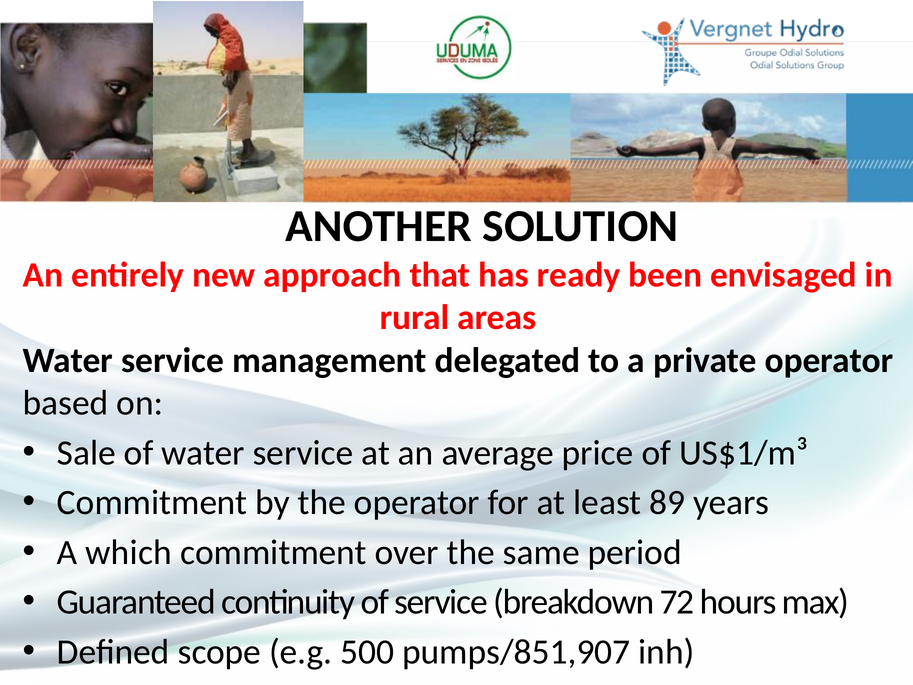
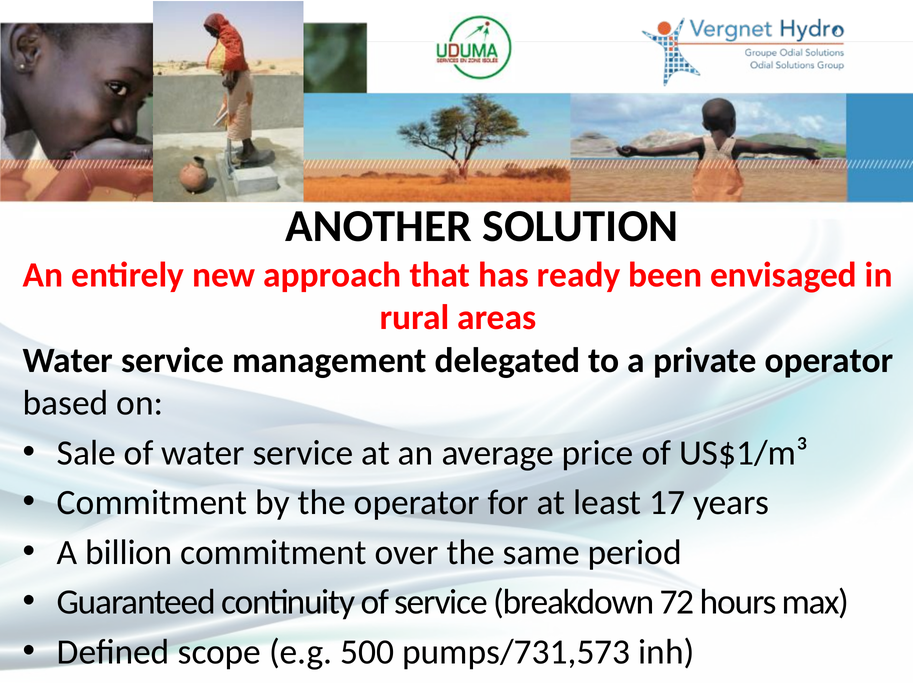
89: 89 -> 17
which: which -> billion
pumps/851,907: pumps/851,907 -> pumps/731,573
